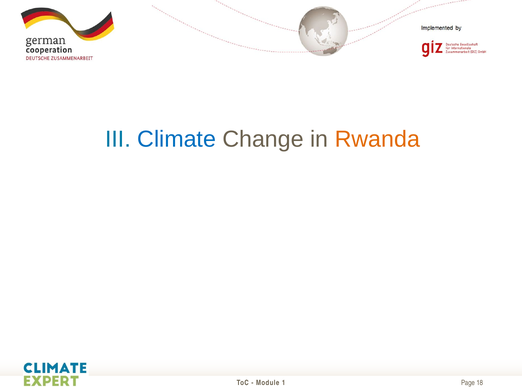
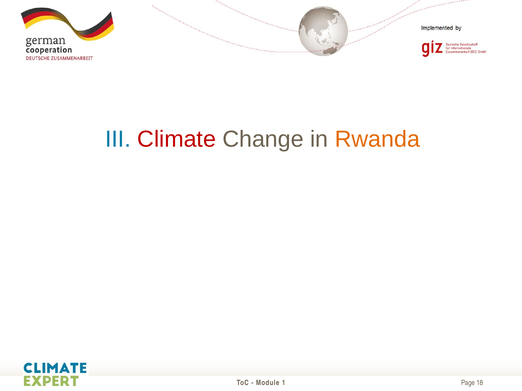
Climate colour: blue -> red
